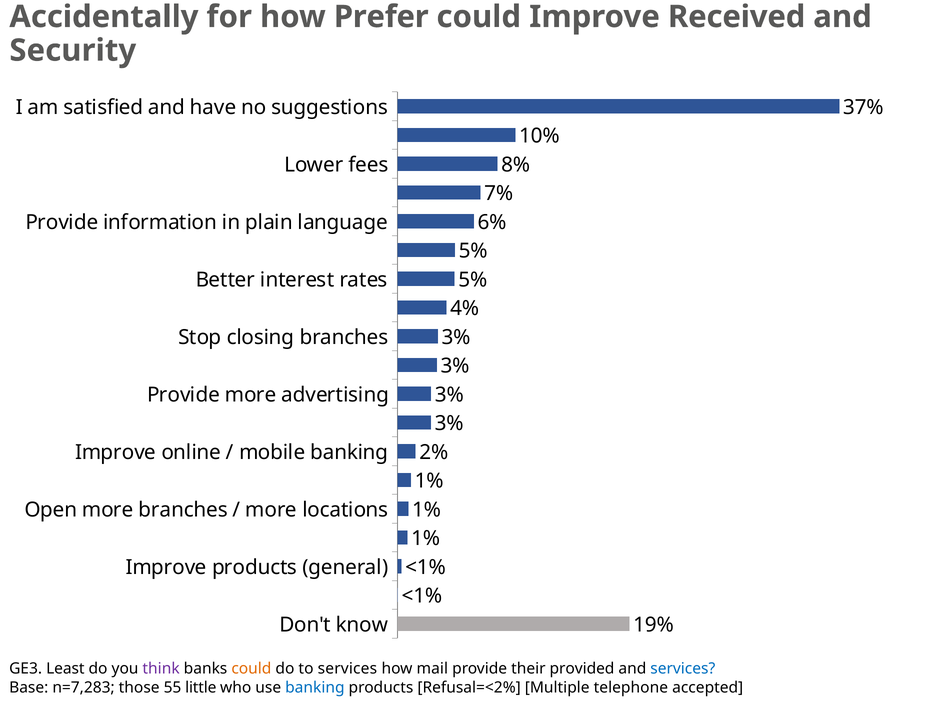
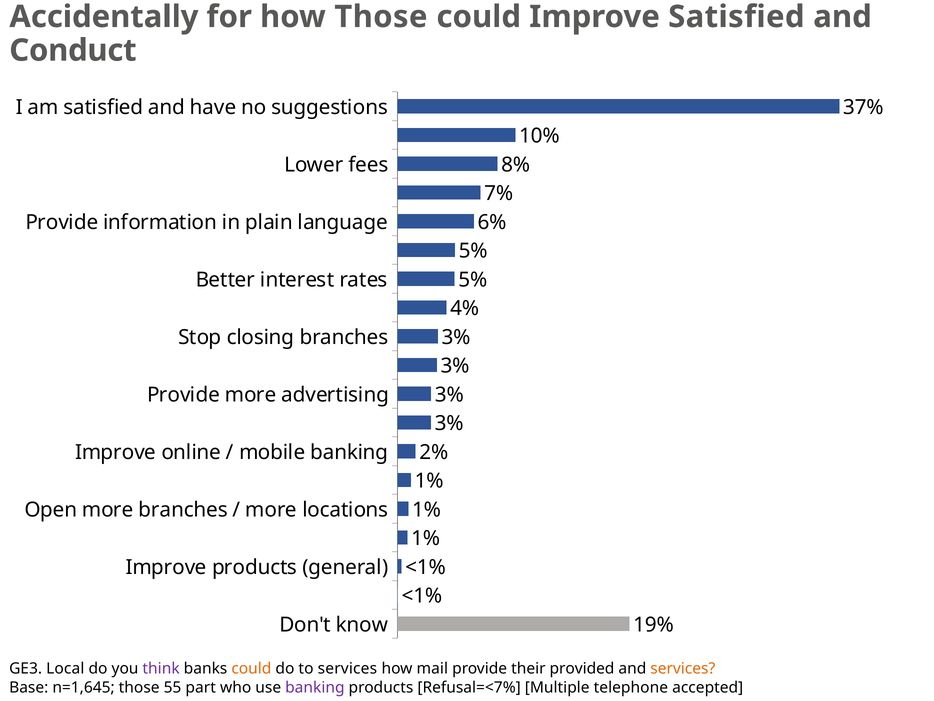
how Prefer: Prefer -> Those
Improve Received: Received -> Satisfied
Security: Security -> Conduct
Least: Least -> Local
services at (683, 668) colour: blue -> orange
n=7,283: n=7,283 -> n=1,645
little: little -> part
banking at (315, 687) colour: blue -> purple
Refusal=<2%: Refusal=<2% -> Refusal=<7%
